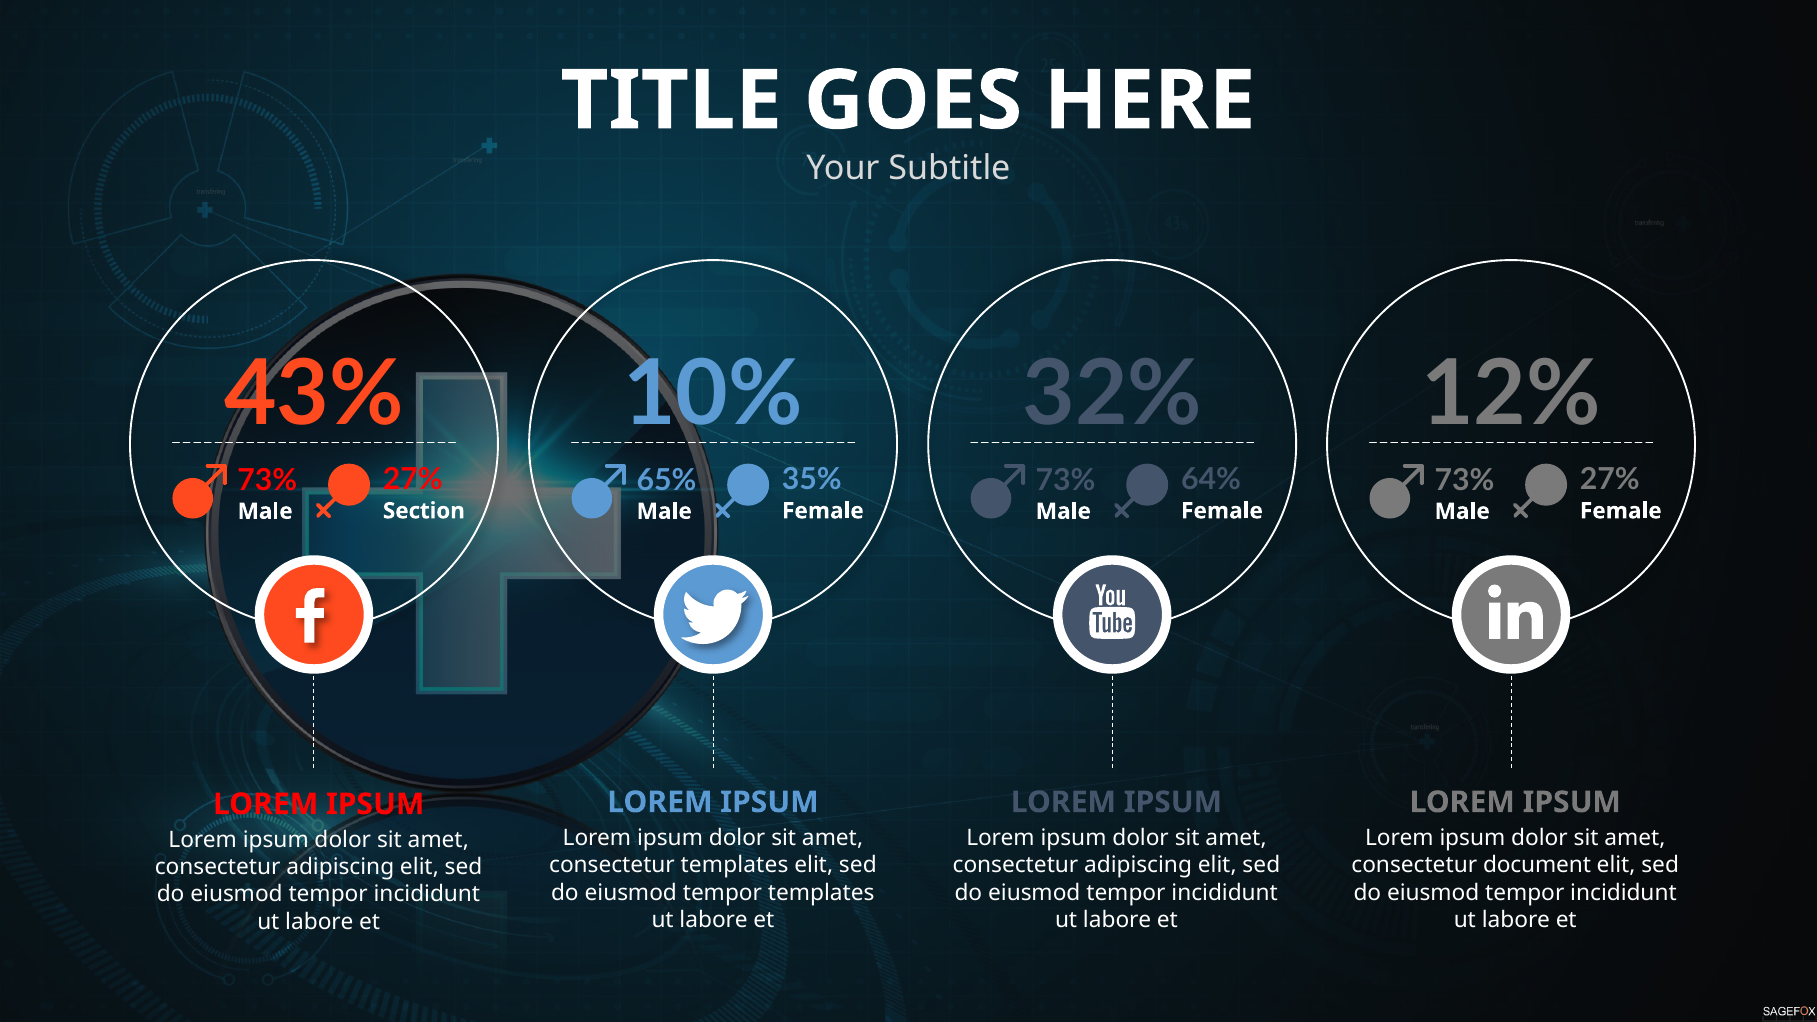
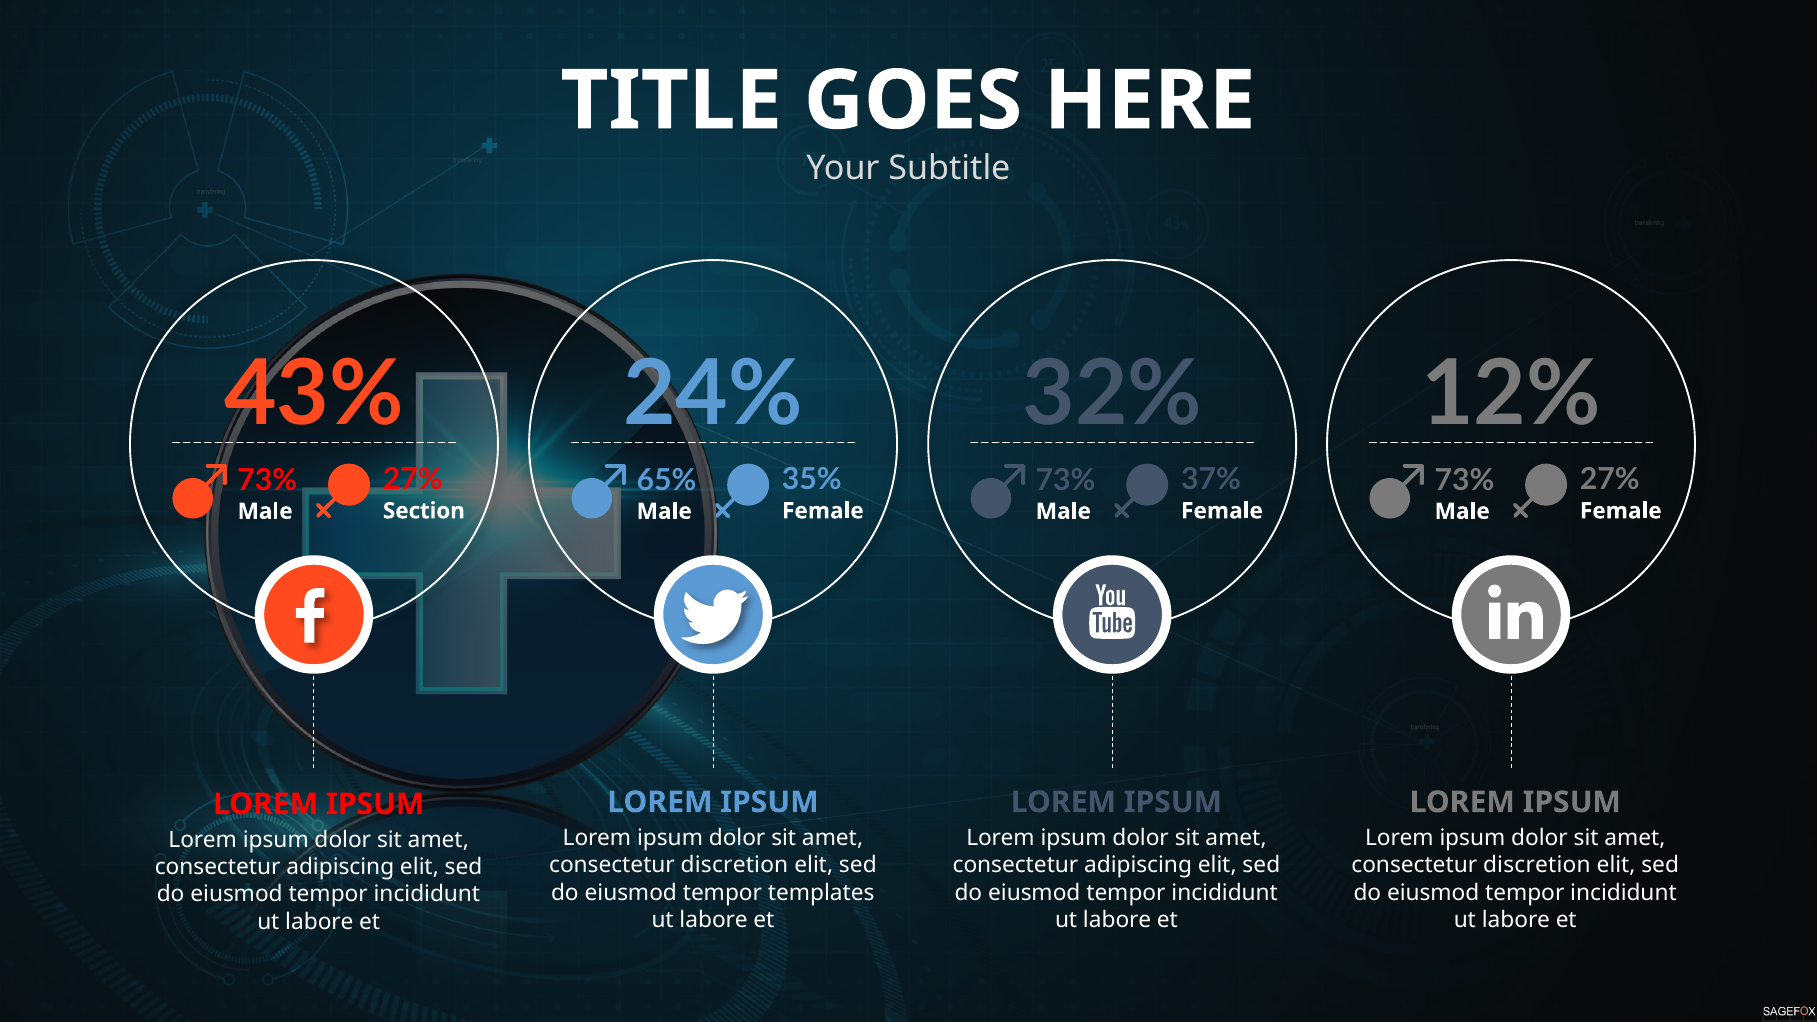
10%: 10% -> 24%
64%: 64% -> 37%
templates at (735, 865): templates -> discretion
document at (1537, 865): document -> discretion
